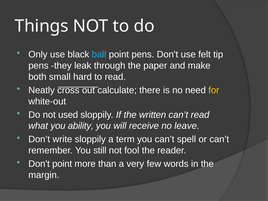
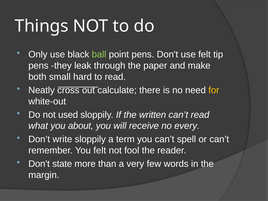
ball colour: light blue -> light green
ability: ability -> about
leave: leave -> every
You still: still -> felt
Don't point: point -> state
